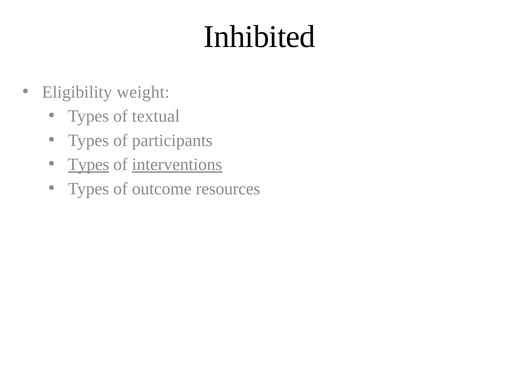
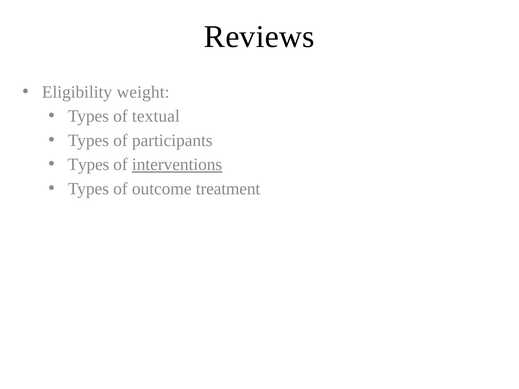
Inhibited: Inhibited -> Reviews
Types at (88, 165) underline: present -> none
resources: resources -> treatment
